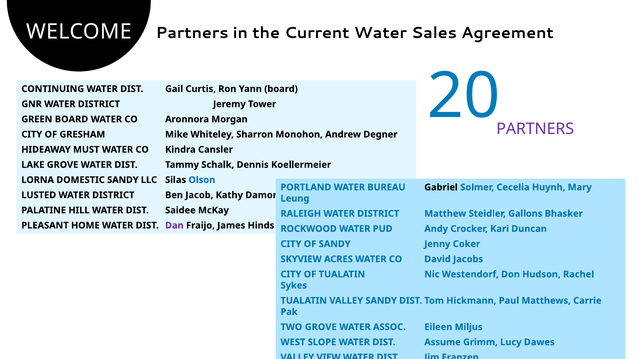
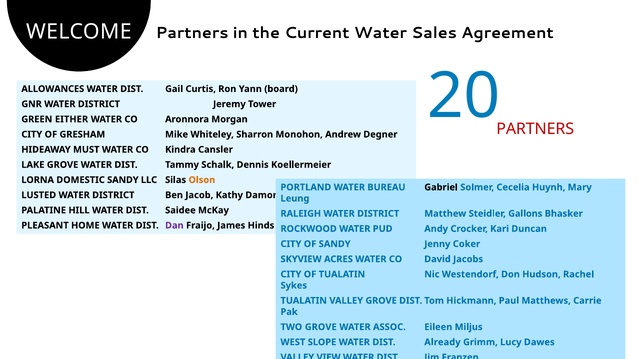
CONTINUING: CONTINUING -> ALLOWANCES
GREEN BOARD: BOARD -> EITHER
PARTNERS at (535, 129) colour: purple -> red
Olson colour: blue -> orange
VALLEY SANDY: SANDY -> GROVE
Assume: Assume -> Already
